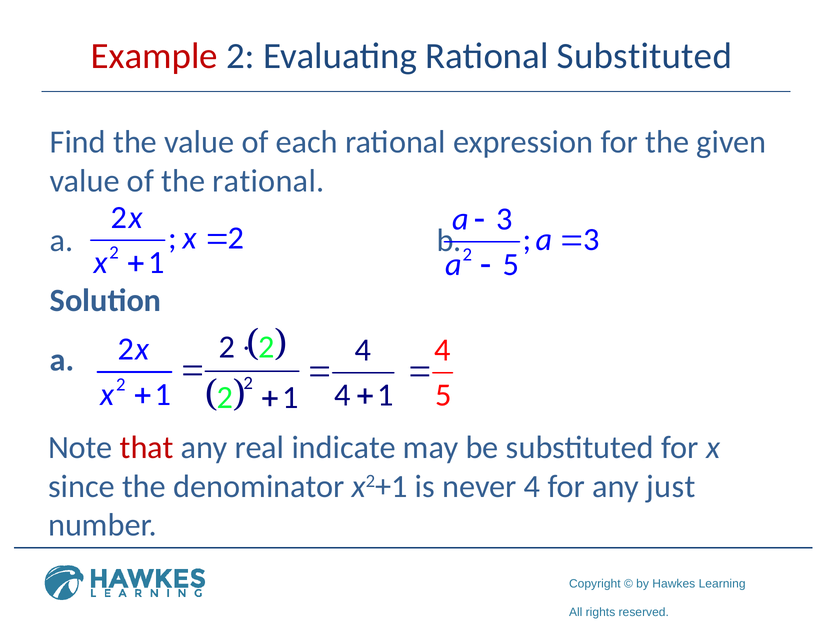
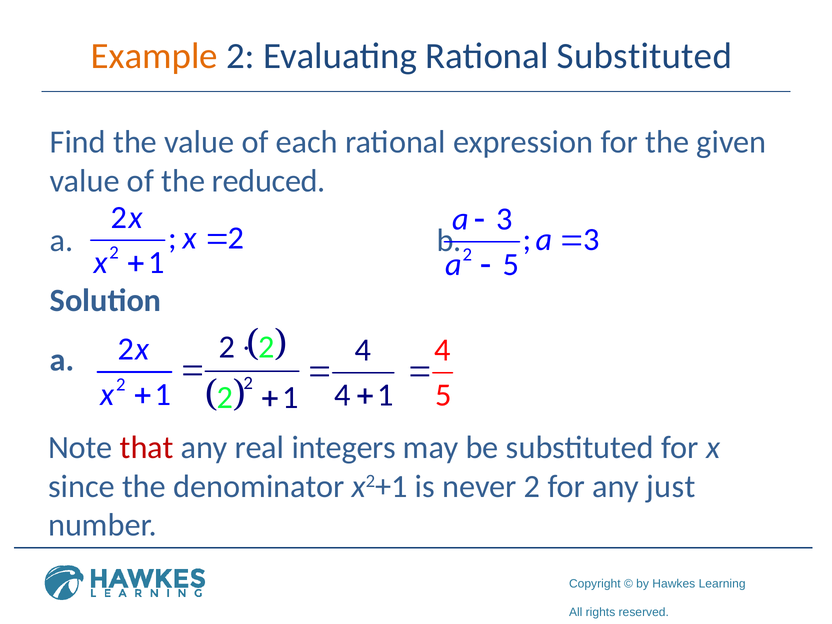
Example colour: red -> orange
the rational: rational -> reduced
indicate: indicate -> integers
never 4: 4 -> 2
